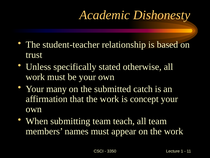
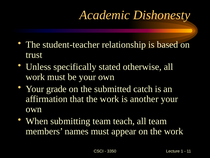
many: many -> grade
concept: concept -> another
